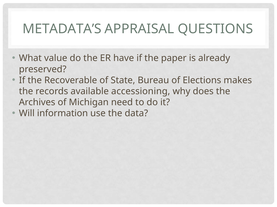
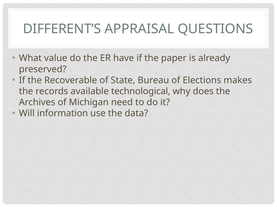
METADATA’S: METADATA’S -> DIFFERENT’S
accessioning: accessioning -> technological
